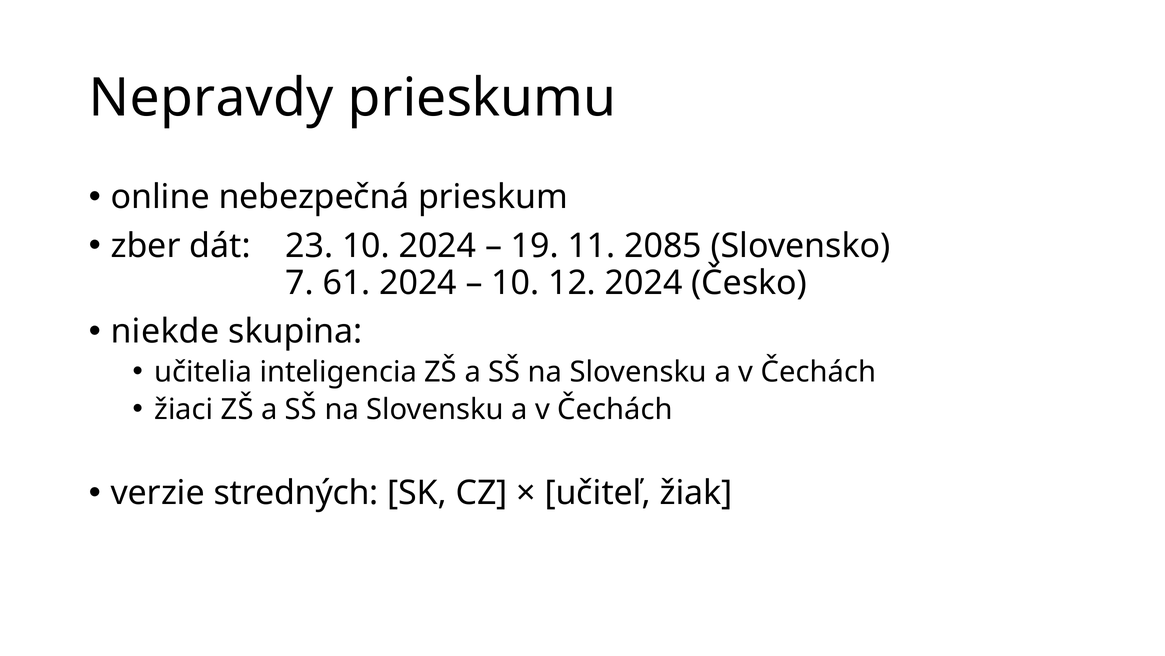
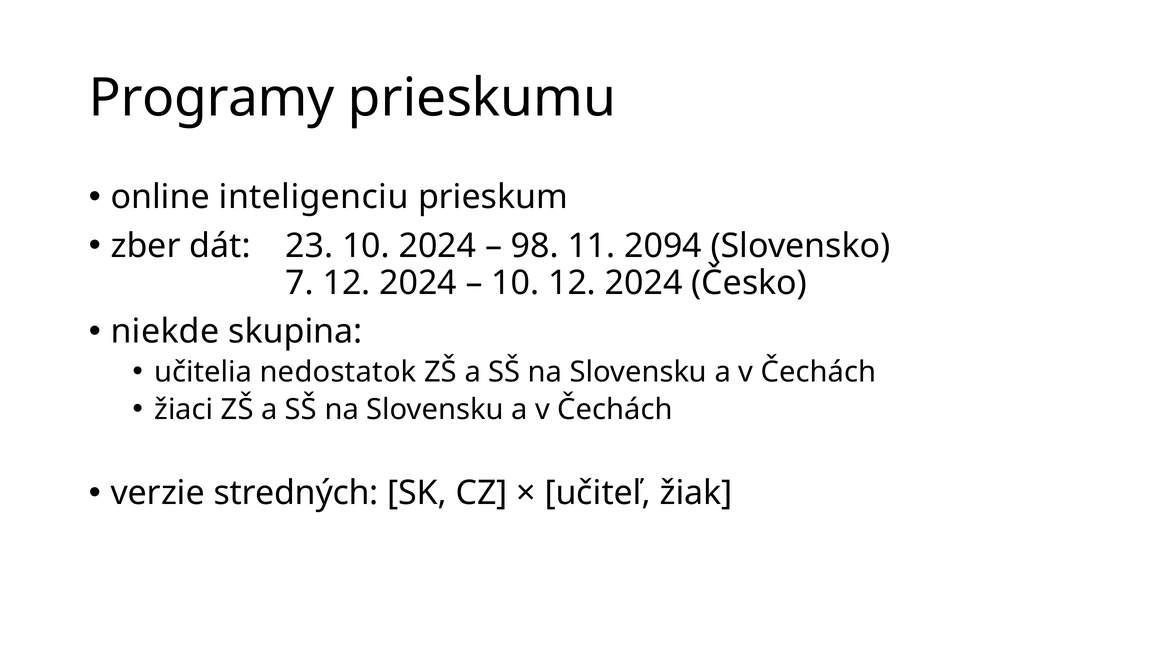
Nepravdy: Nepravdy -> Programy
nebezpečná: nebezpečná -> inteligenciu
19: 19 -> 98
2085: 2085 -> 2094
7 61: 61 -> 12
inteligencia: inteligencia -> nedostatok
